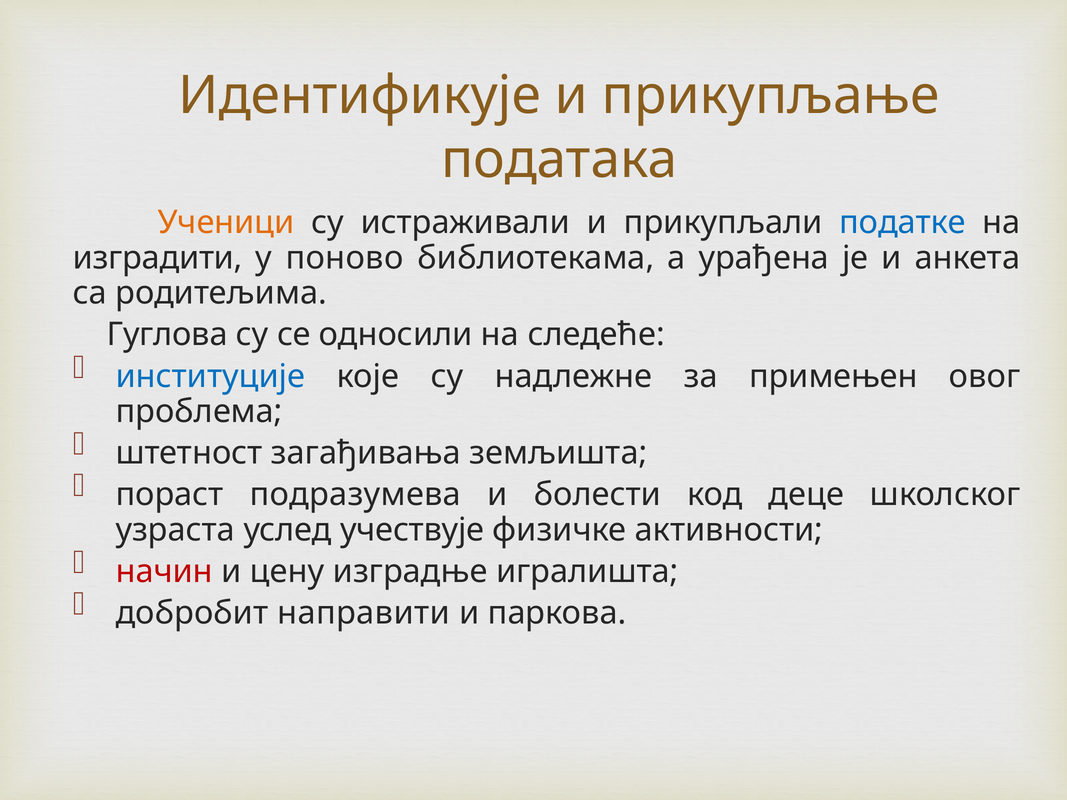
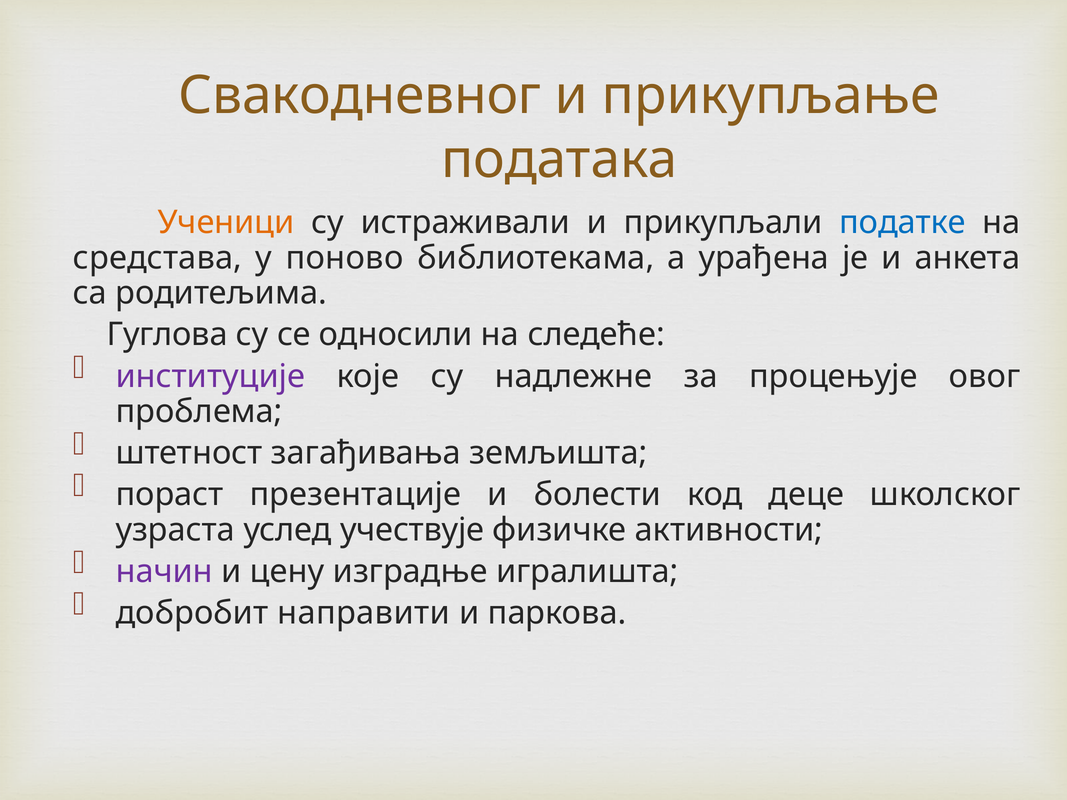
Идентификује: Идентификује -> Свакодневног
изградити: изградити -> средстава
институције colour: blue -> purple
примењен: примењен -> процењује
подразумева: подразумева -> презентације
начин colour: red -> purple
